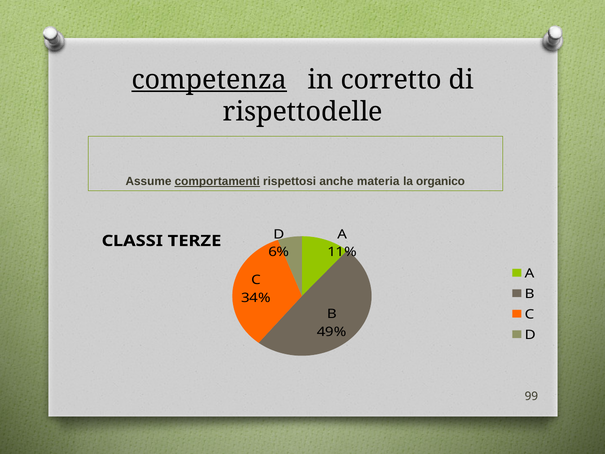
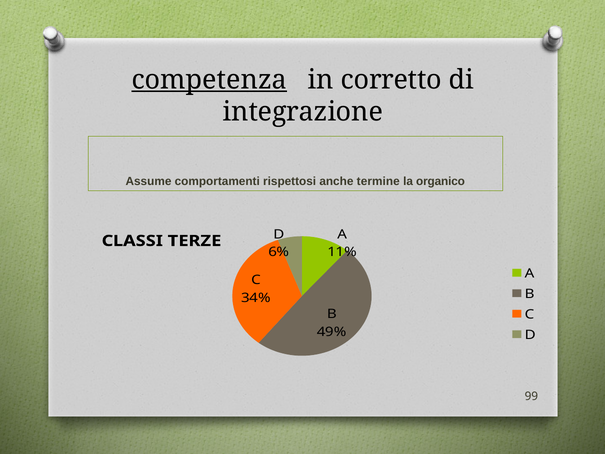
rispettodelle: rispettodelle -> integrazione
comportamenti underline: present -> none
materia: materia -> termine
